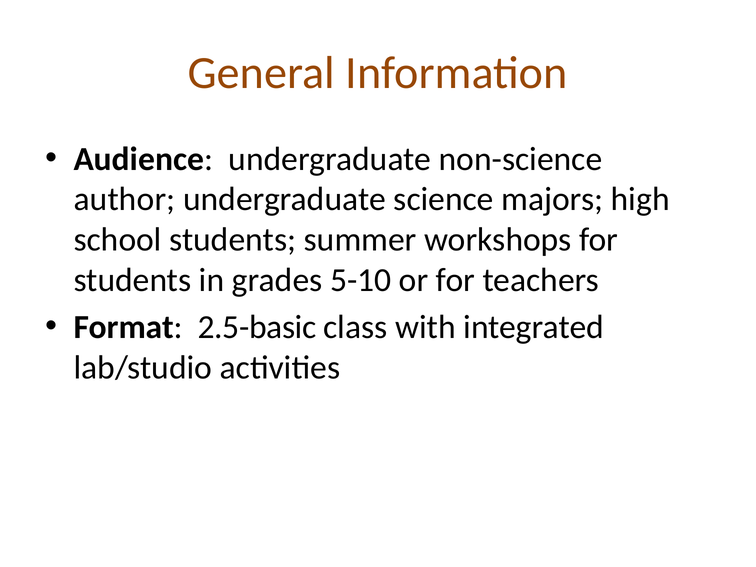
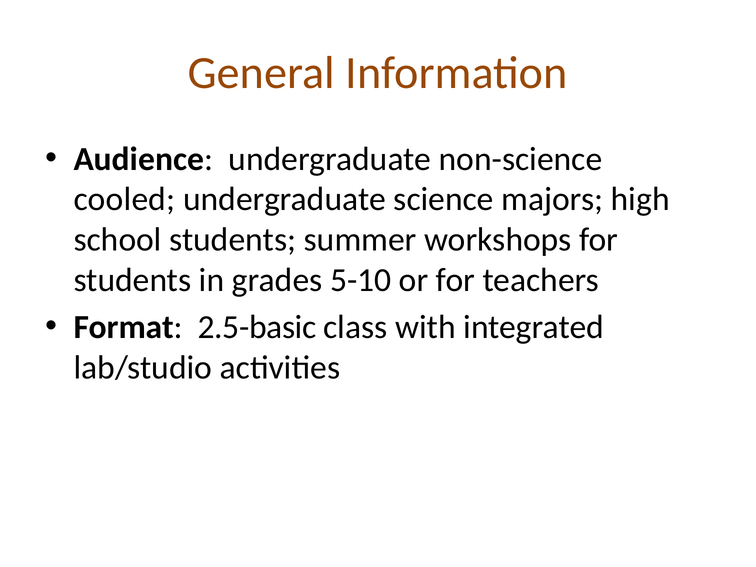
author: author -> cooled
